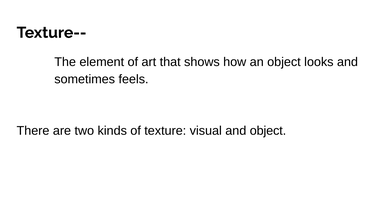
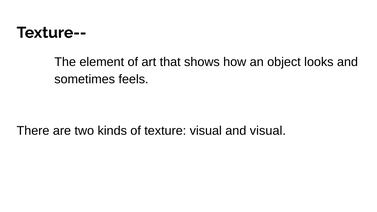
and object: object -> visual
